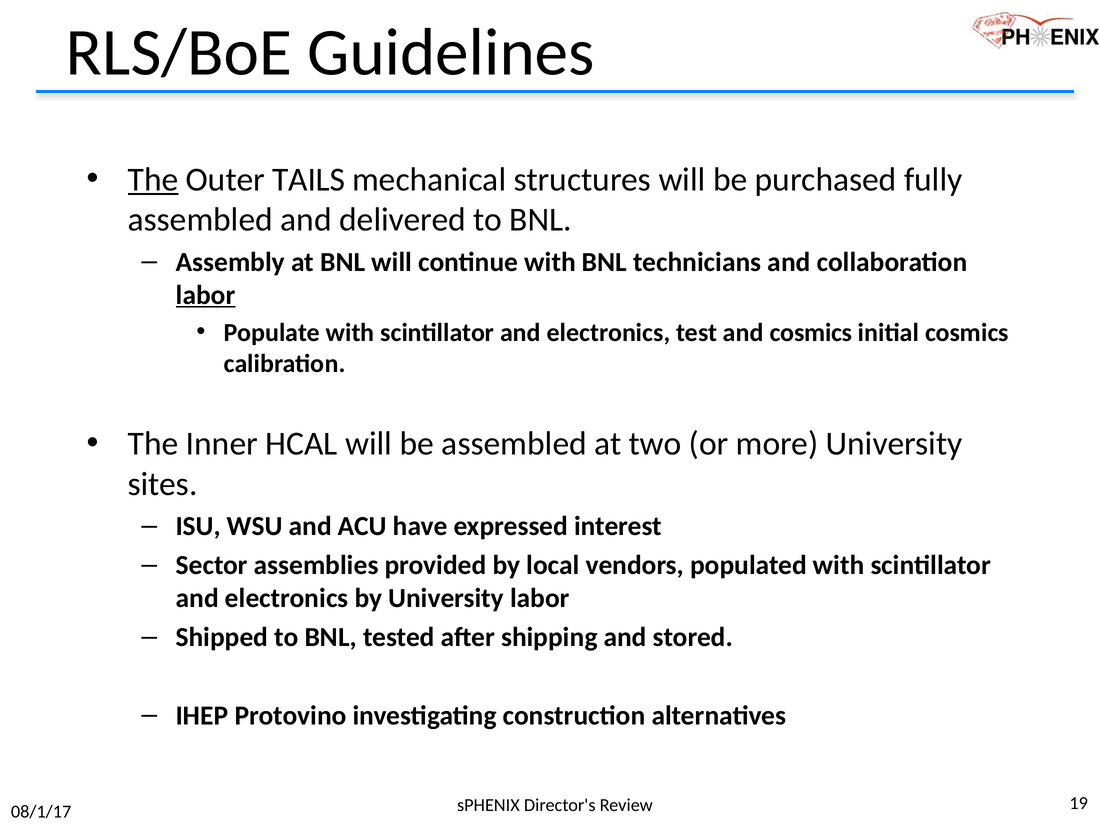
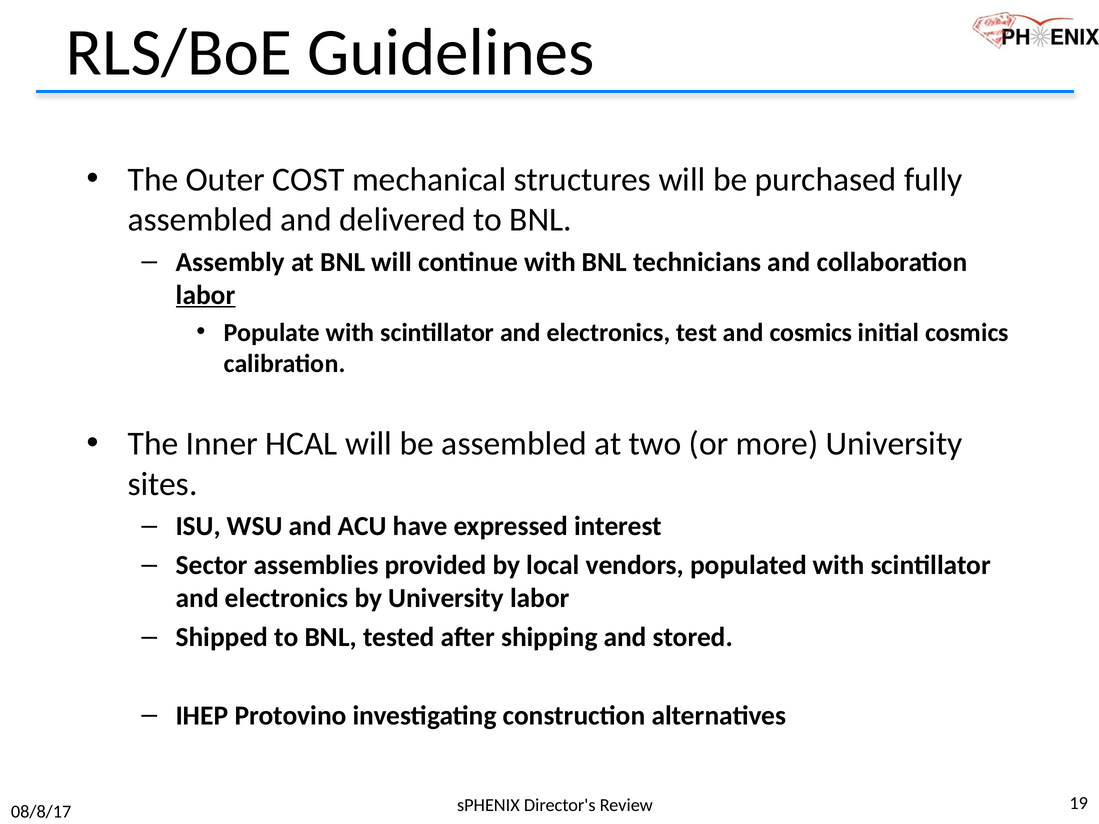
The at (153, 180) underline: present -> none
TAILS: TAILS -> COST
08/1/17: 08/1/17 -> 08/8/17
